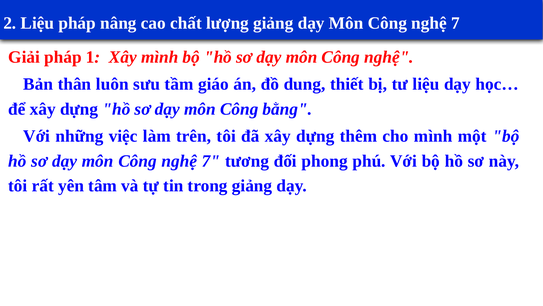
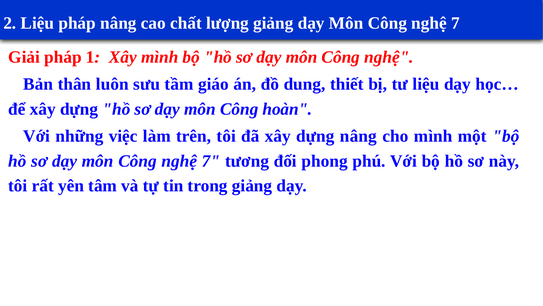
bằng: bằng -> hoàn
dựng thêm: thêm -> nâng
